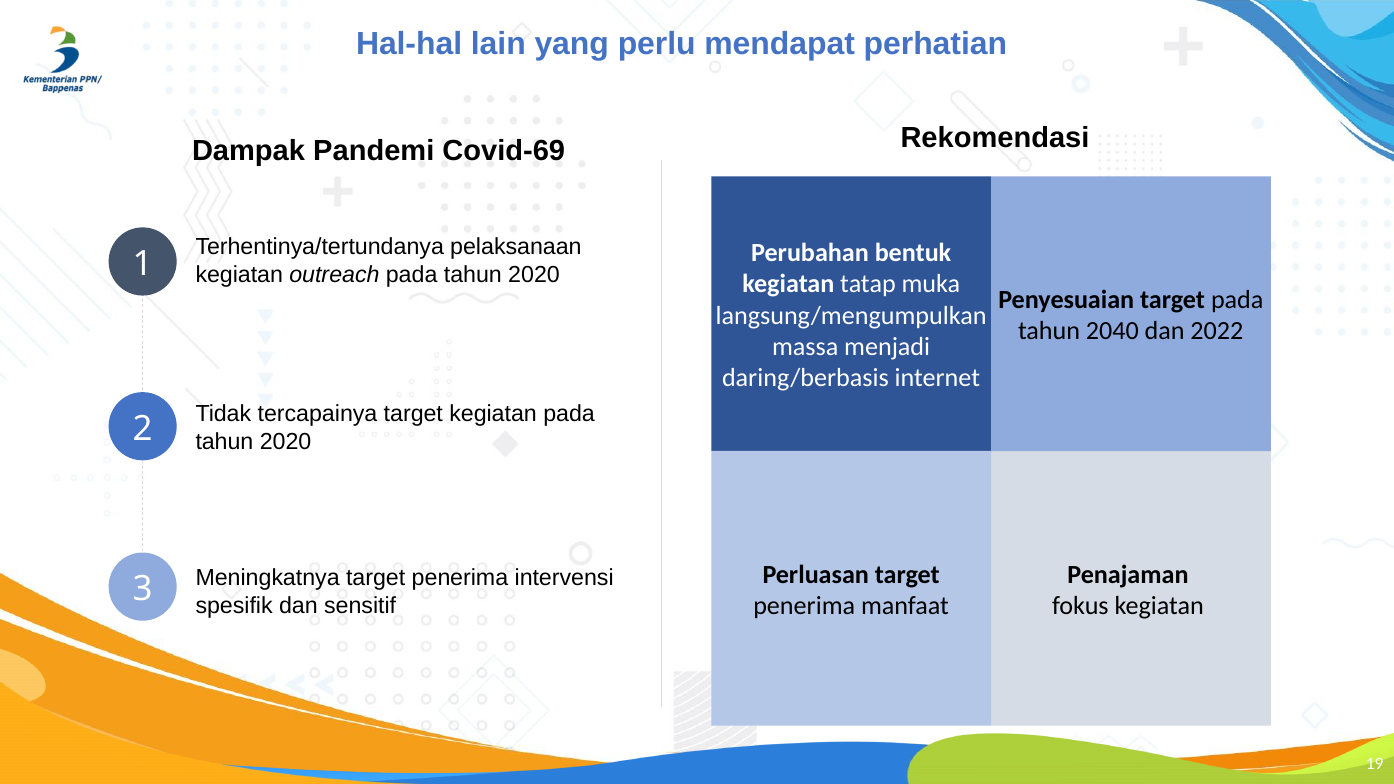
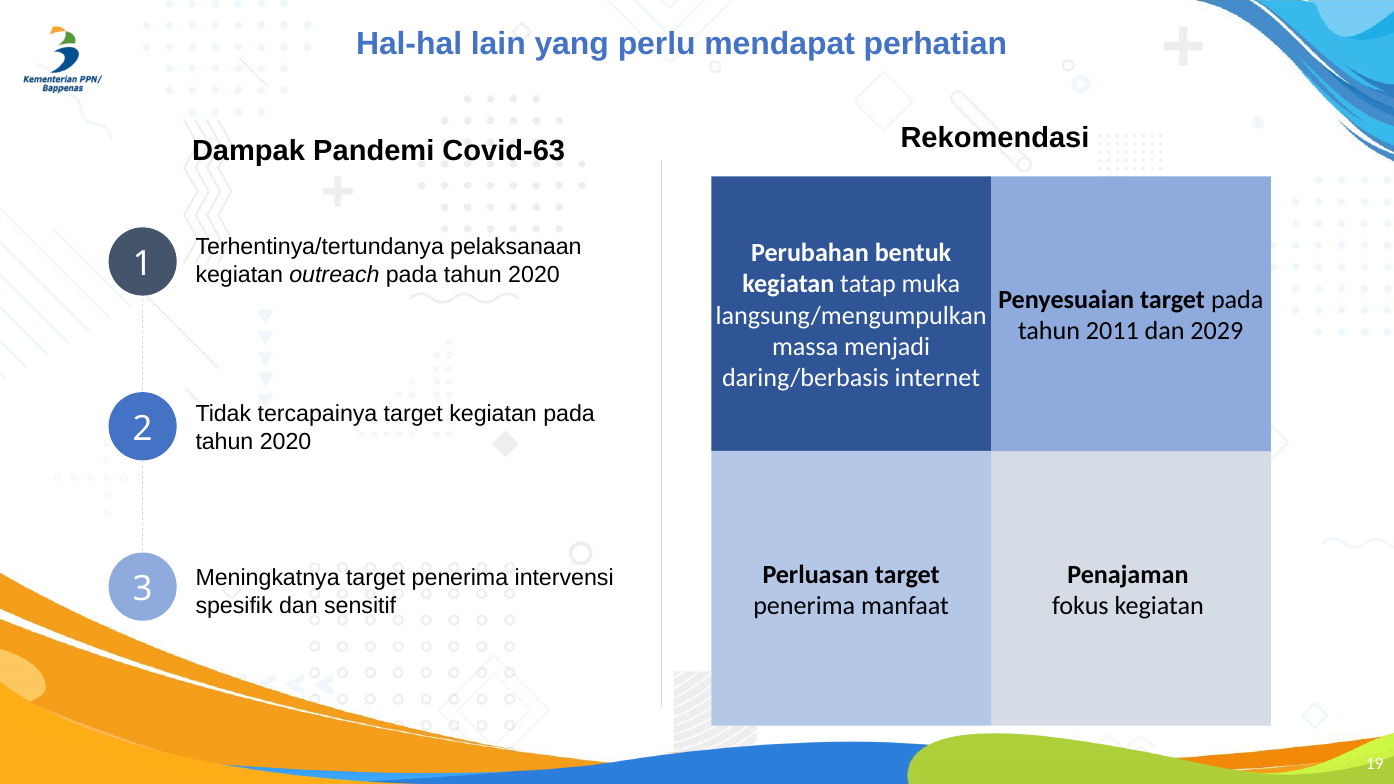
Covid-69: Covid-69 -> Covid-63
2040: 2040 -> 2011
2022: 2022 -> 2029
